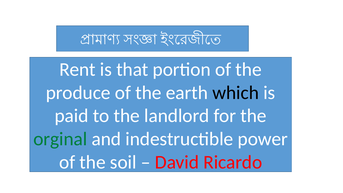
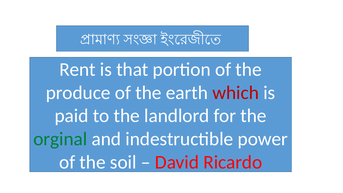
which colour: black -> red
